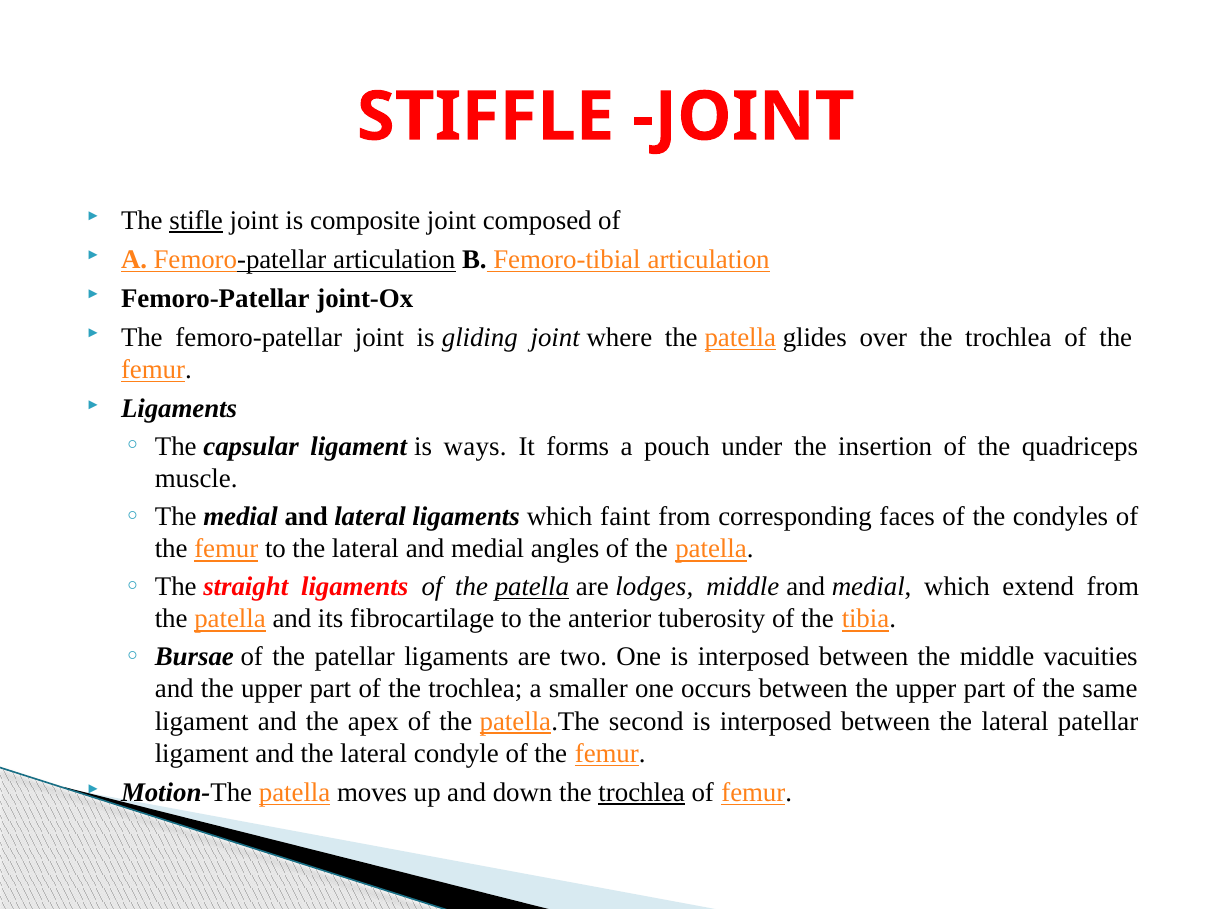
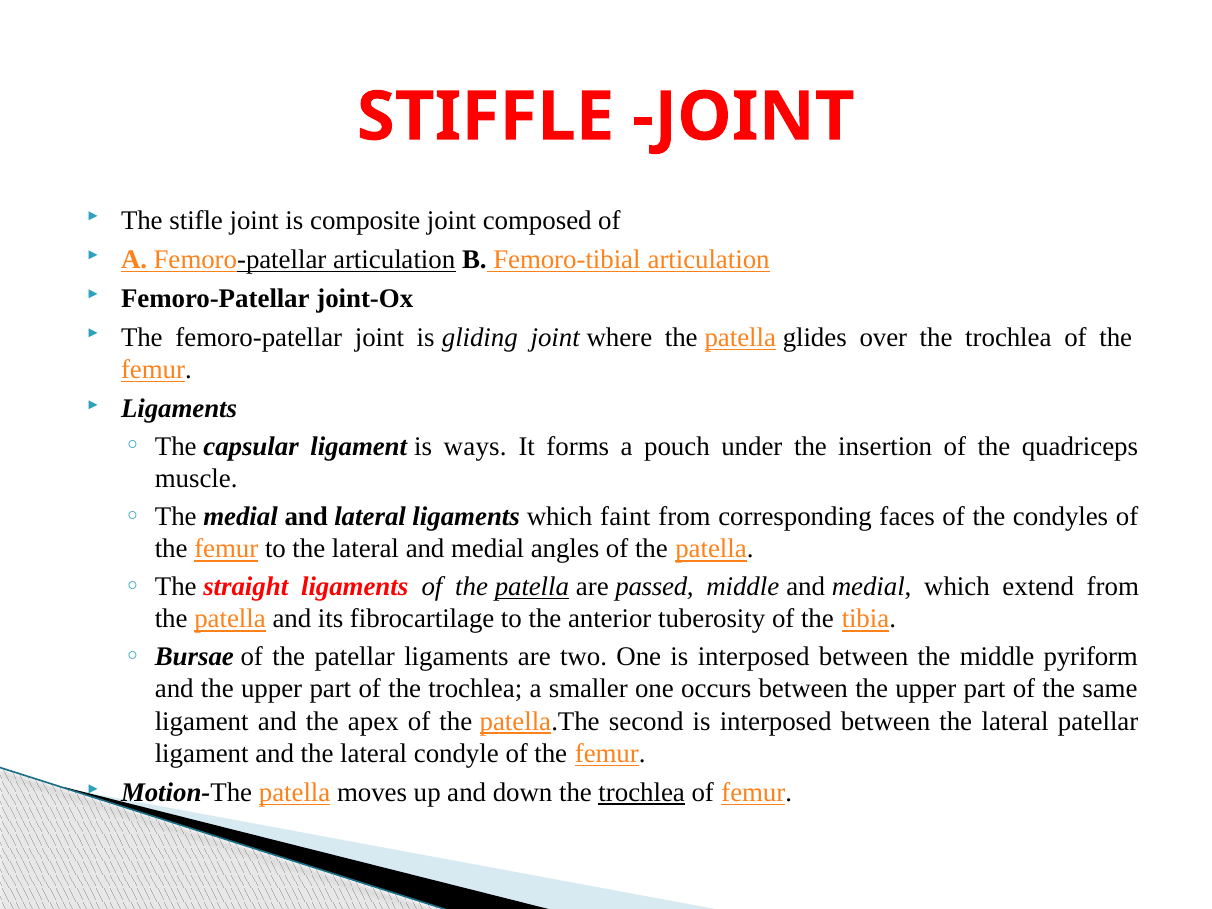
stifle underline: present -> none
lodges: lodges -> passed
vacuities: vacuities -> pyriform
